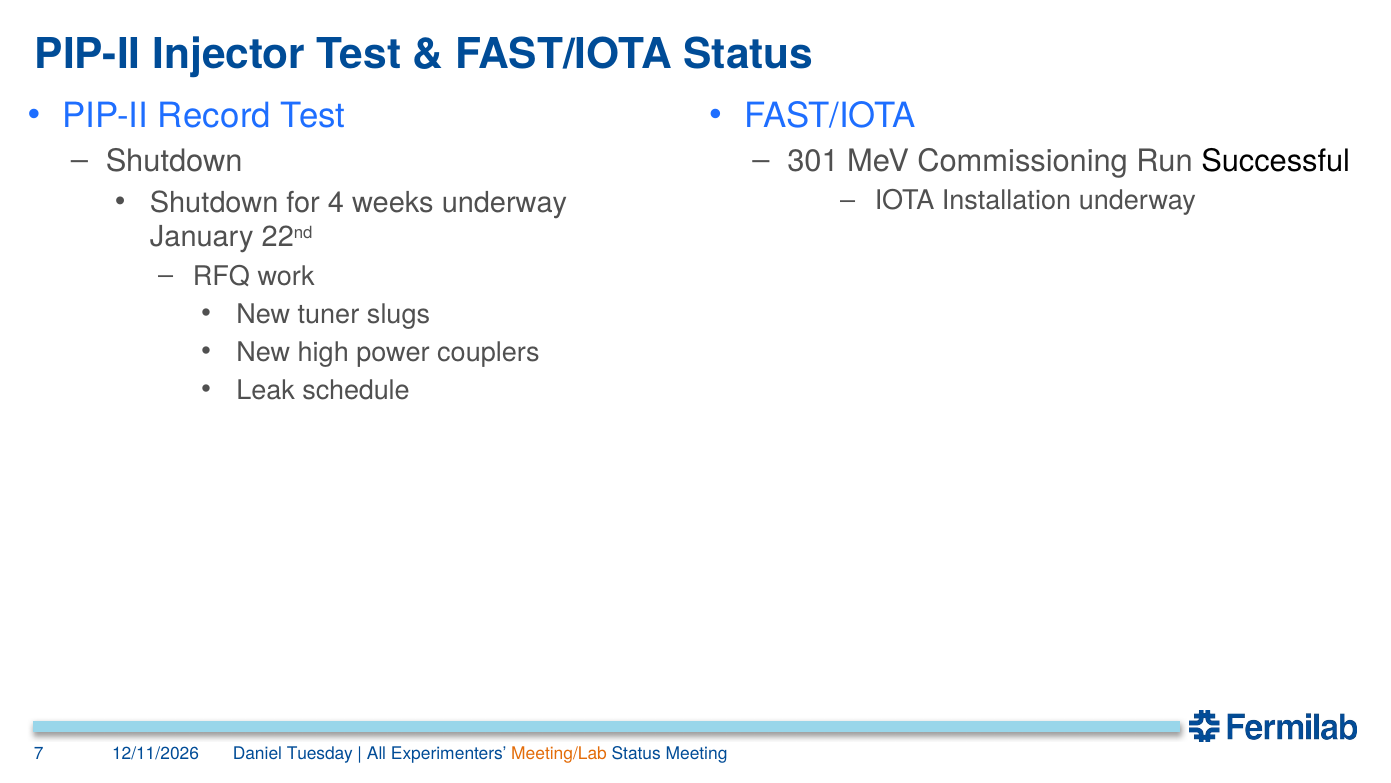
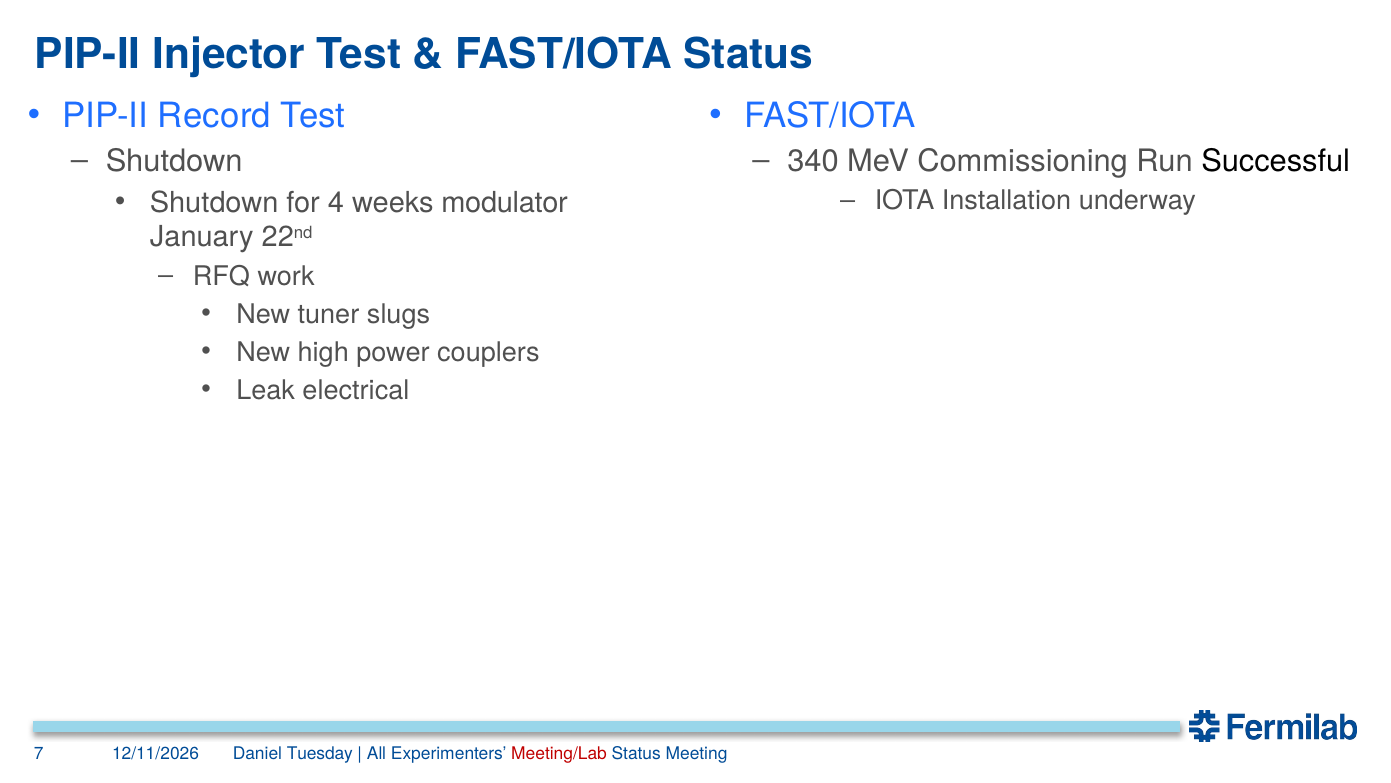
301: 301 -> 340
weeks underway: underway -> modulator
schedule: schedule -> electrical
Meeting/Lab colour: orange -> red
